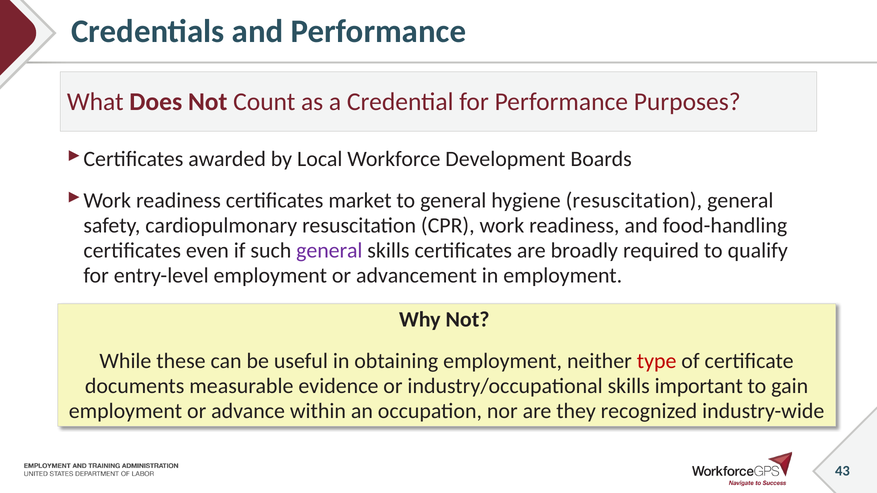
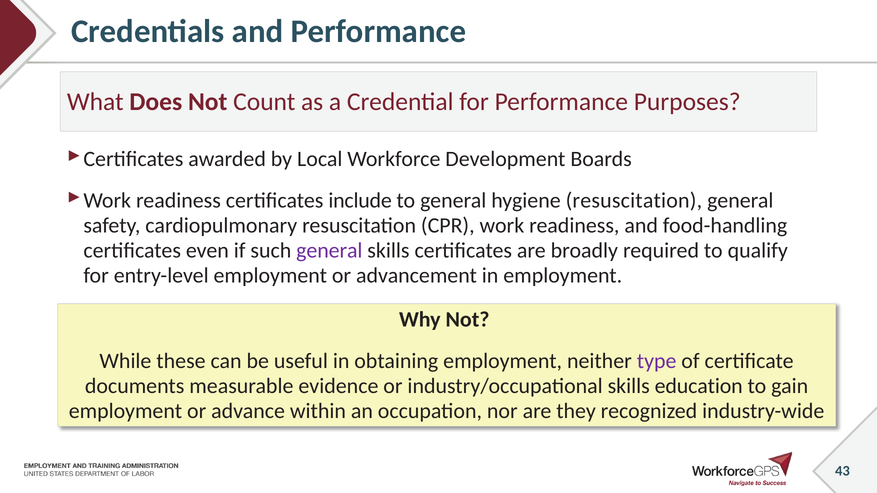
market: market -> include
type colour: red -> purple
important: important -> education
